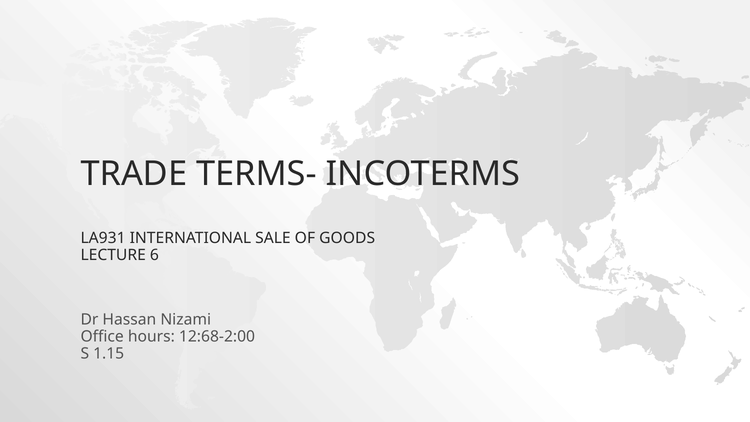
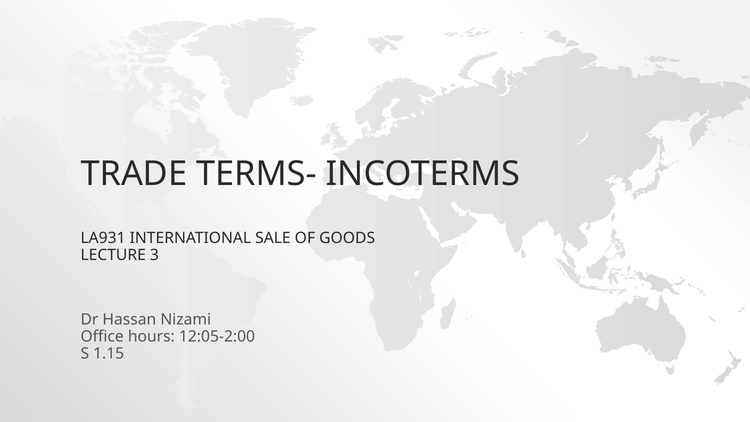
6: 6 -> 3
12:68-2:00: 12:68-2:00 -> 12:05-2:00
